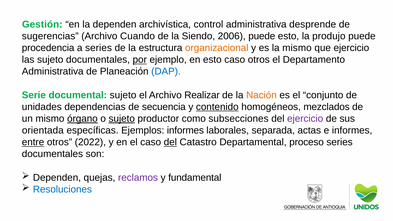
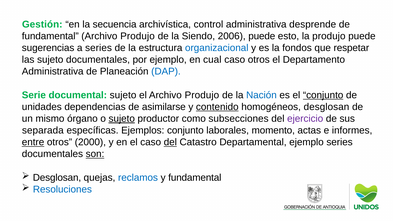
la dependen: dependen -> secuencia
sugerencias at (50, 36): sugerencias -> fundamental
Cuando at (138, 36): Cuando -> Produjo
procedencia: procedencia -> sugerencias
organizacional colour: orange -> blue
la mismo: mismo -> fondos
que ejercicio: ejercicio -> respetar
por underline: present -> none
en esto: esto -> cual
el Archivo Realizar: Realizar -> Produjo
Nación colour: orange -> blue
conjunto at (323, 95) underline: none -> present
secuencia: secuencia -> asimilarse
homogéneos mezclados: mezclados -> desglosan
órgano underline: present -> none
orientada: orientada -> separada
Ejemplos informes: informes -> conjunto
separada: separada -> momento
2022: 2022 -> 2000
Departamental proceso: proceso -> ejemplo
son underline: none -> present
Dependen at (57, 178): Dependen -> Desglosan
reclamos colour: purple -> blue
